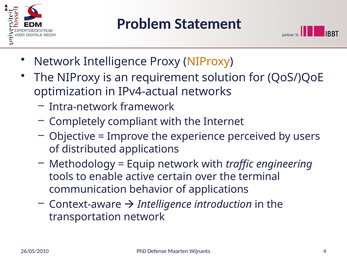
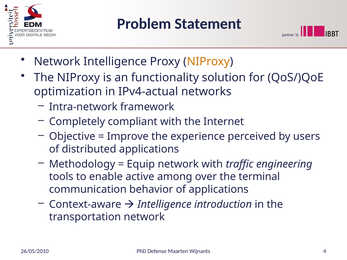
requirement: requirement -> functionality
certain: certain -> among
